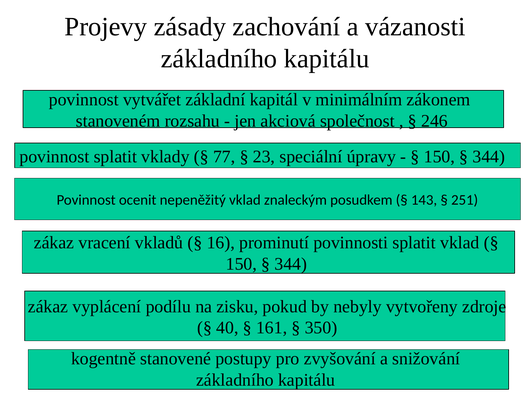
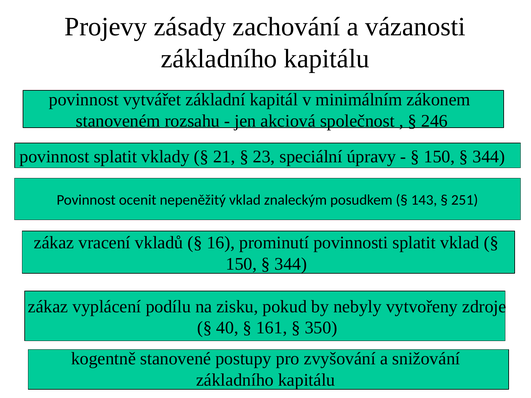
77: 77 -> 21
